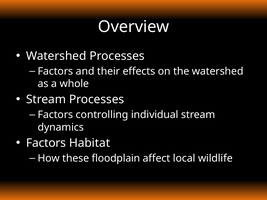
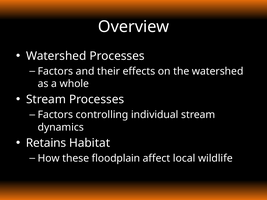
Factors at (46, 143): Factors -> Retains
